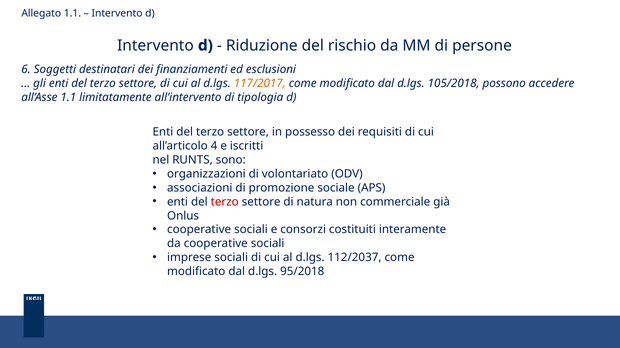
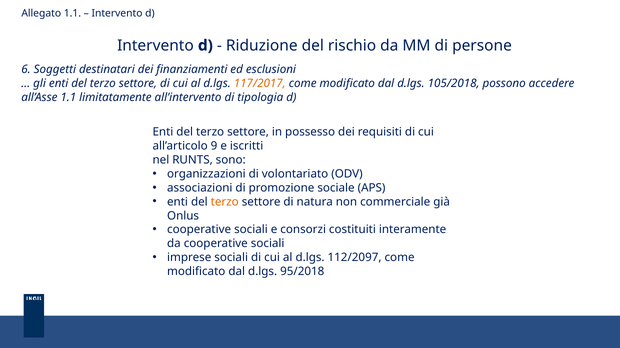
4: 4 -> 9
terzo at (225, 202) colour: red -> orange
112/2037: 112/2037 -> 112/2097
